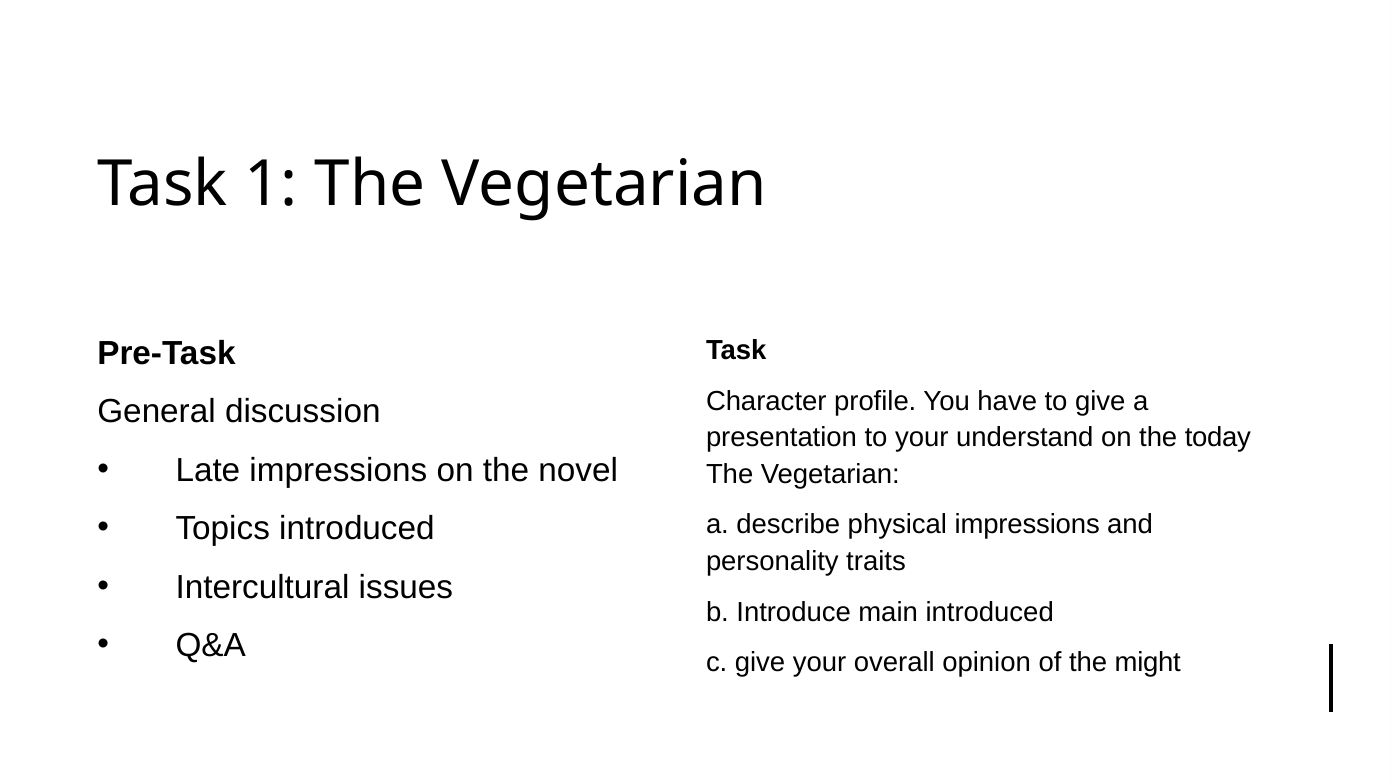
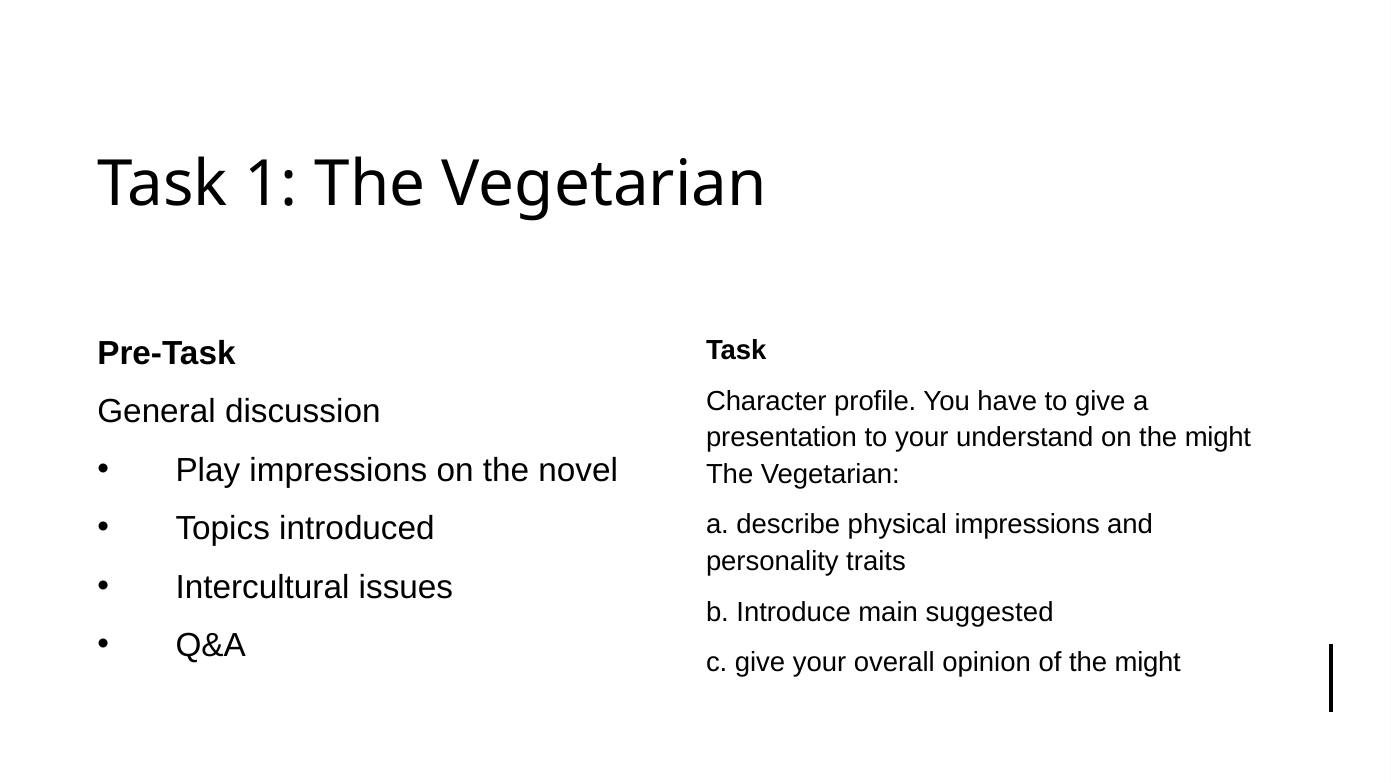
on the today: today -> might
Late: Late -> Play
main introduced: introduced -> suggested
